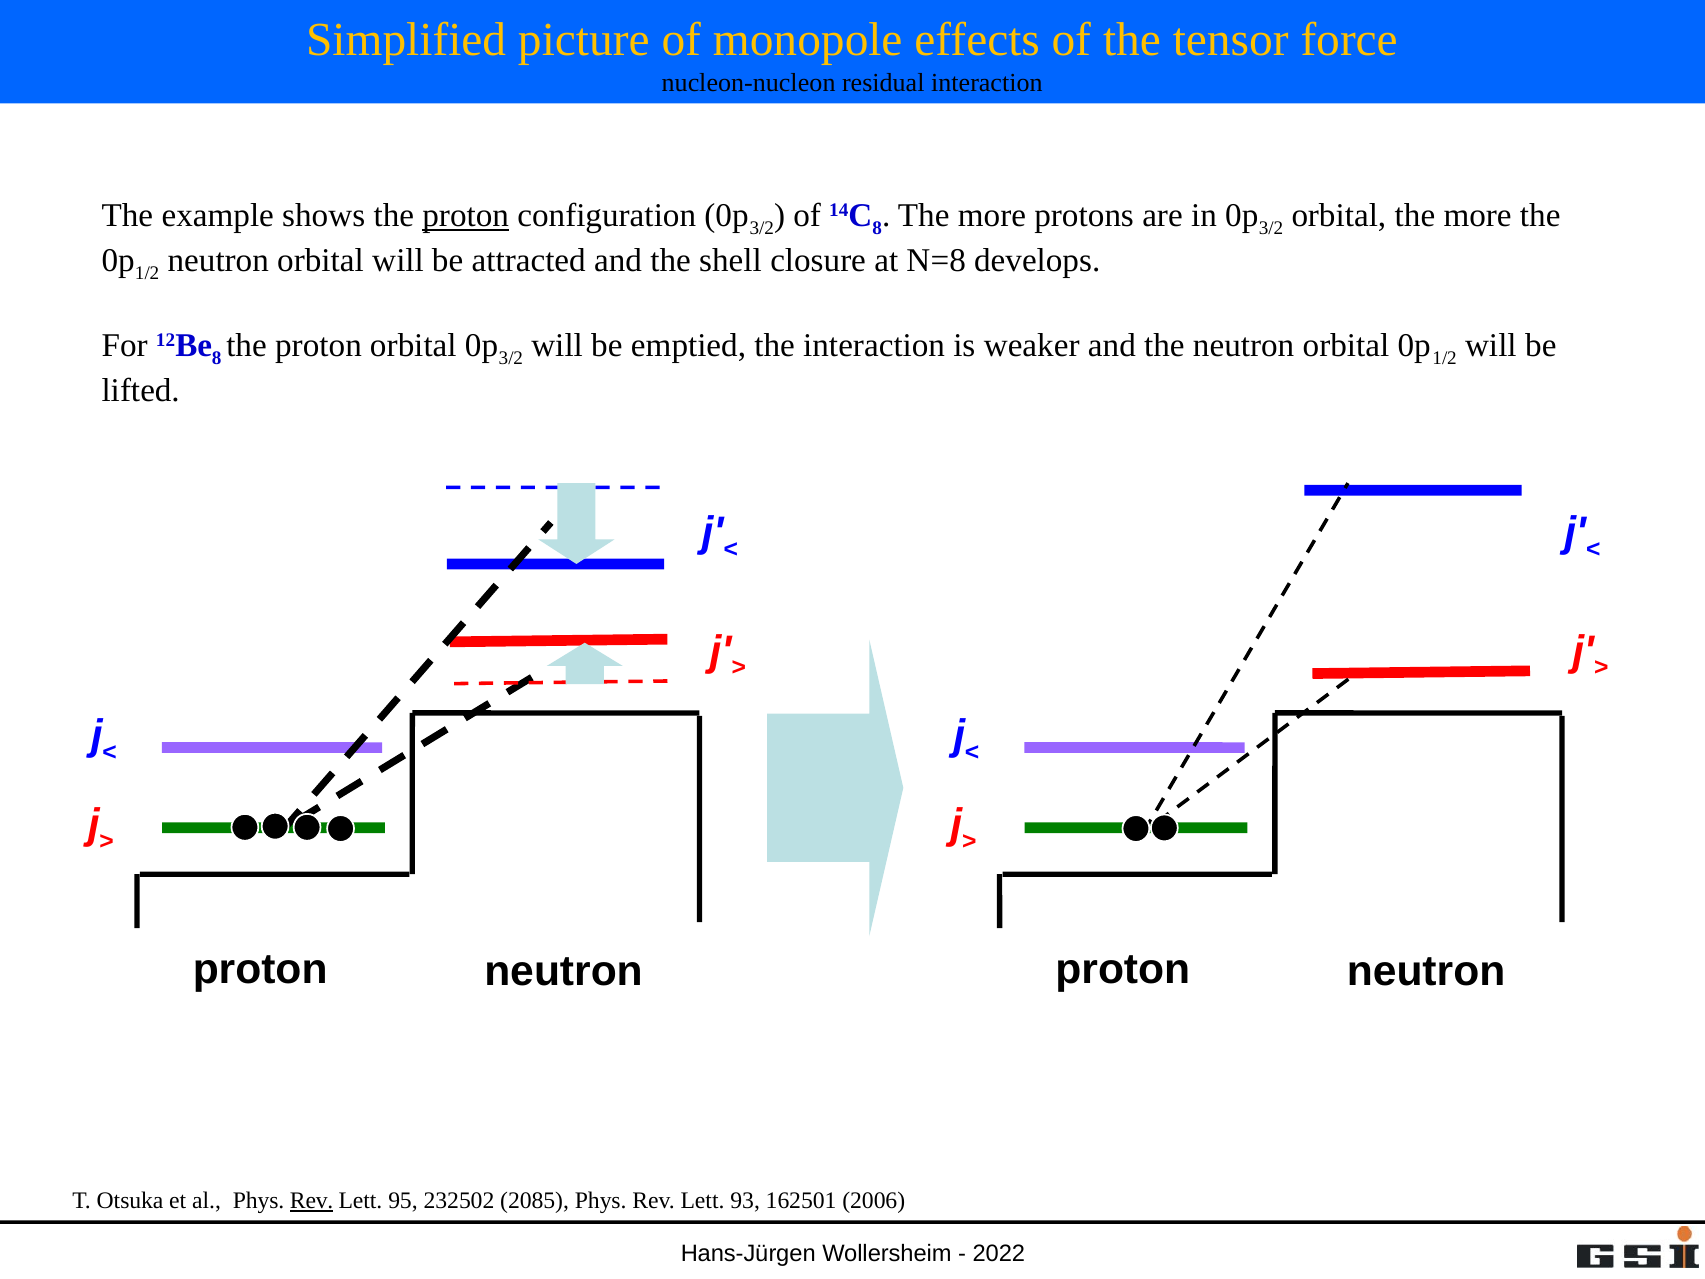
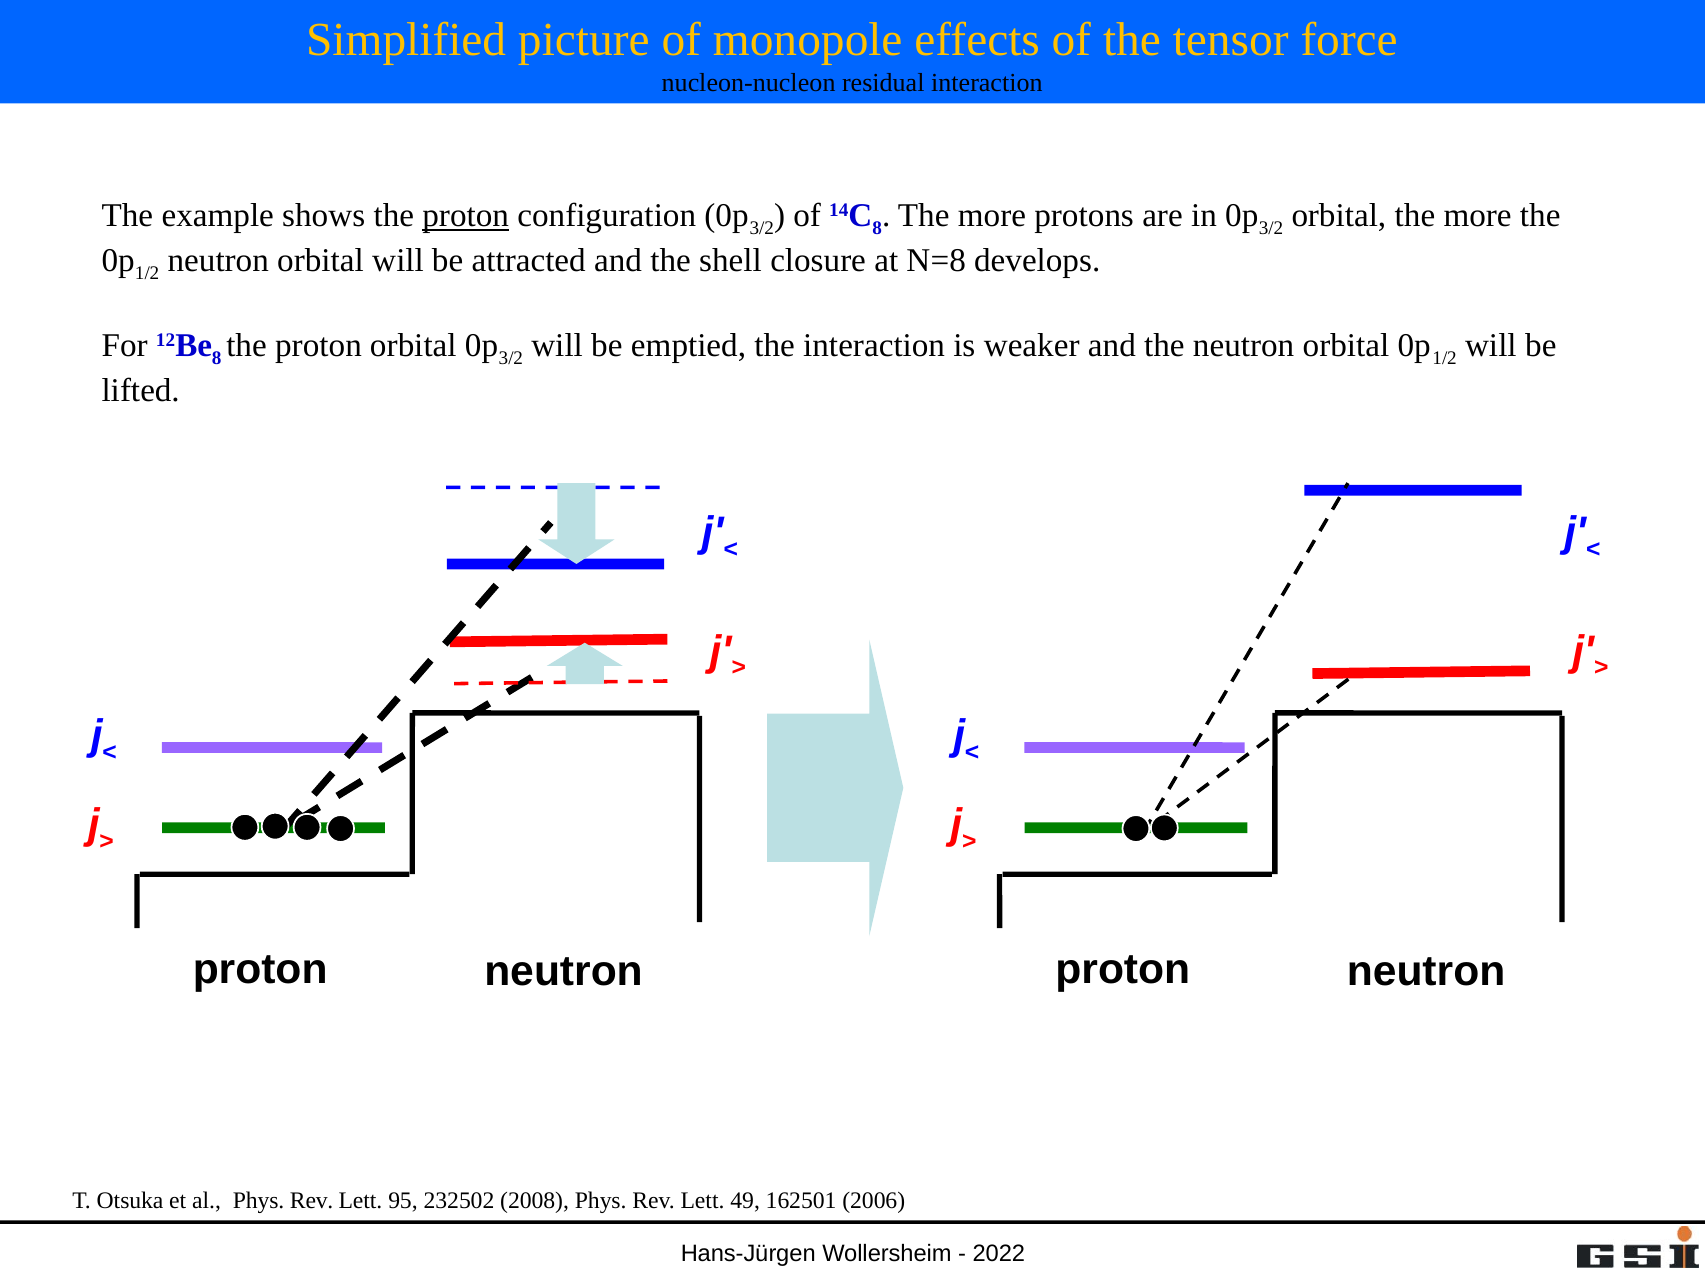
Rev at (312, 1201) underline: present -> none
2085: 2085 -> 2008
93: 93 -> 49
